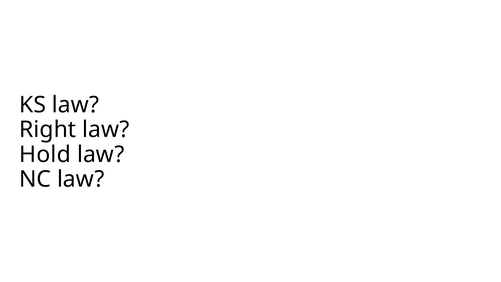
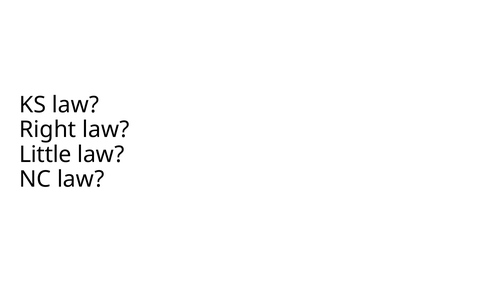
Hold: Hold -> Little
